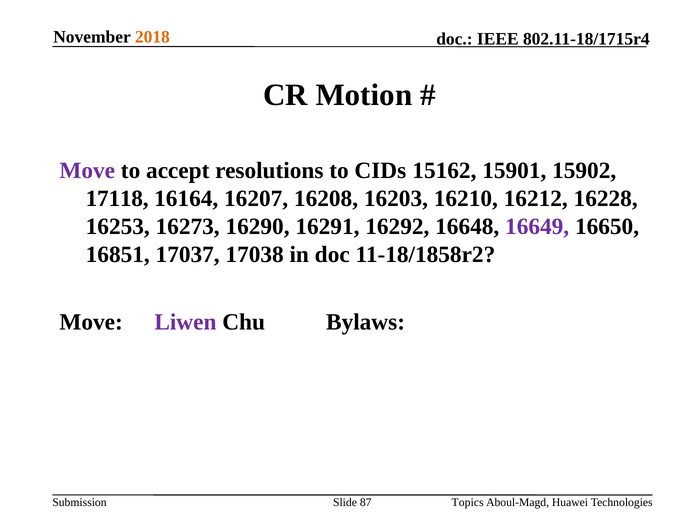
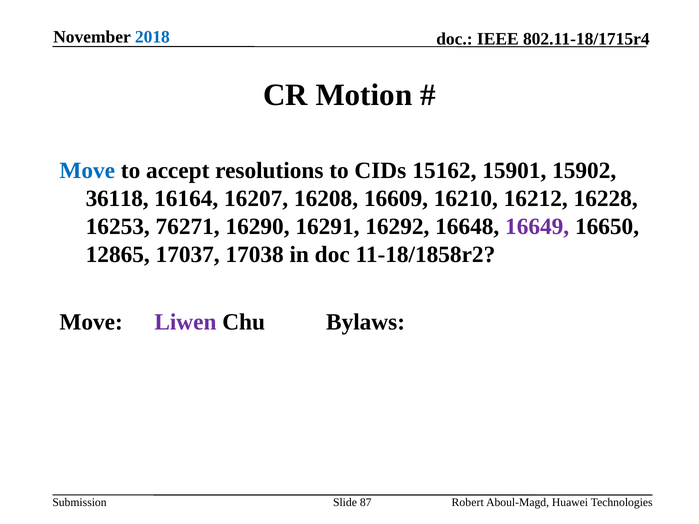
2018 colour: orange -> blue
Move at (87, 171) colour: purple -> blue
17118: 17118 -> 36118
16203: 16203 -> 16609
16273: 16273 -> 76271
16851: 16851 -> 12865
Topics: Topics -> Robert
